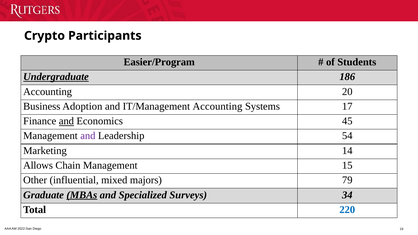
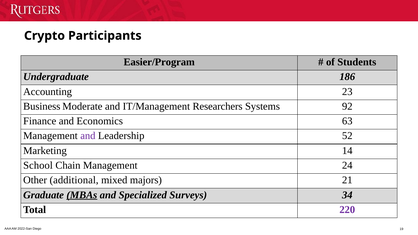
Undergraduate underline: present -> none
20: 20 -> 23
Adoption: Adoption -> Moderate
IT/Management Accounting: Accounting -> Researchers
17: 17 -> 92
and at (66, 121) underline: present -> none
45: 45 -> 63
54: 54 -> 52
Allows: Allows -> School
15: 15 -> 24
influential: influential -> additional
79: 79 -> 21
220 colour: blue -> purple
